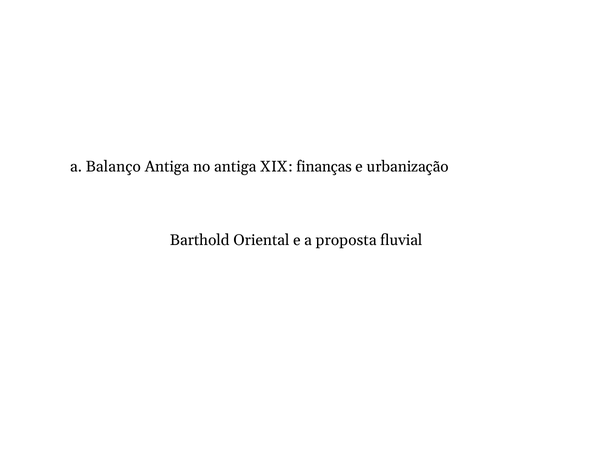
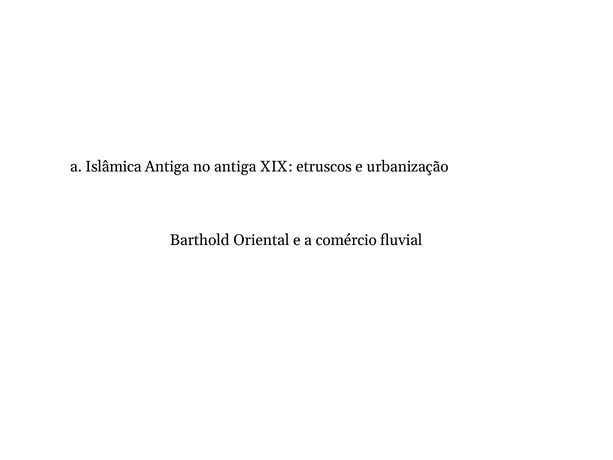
Balanço: Balanço -> Islâmica
finanças: finanças -> etruscos
proposta: proposta -> comércio
